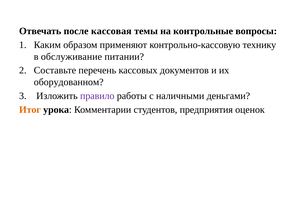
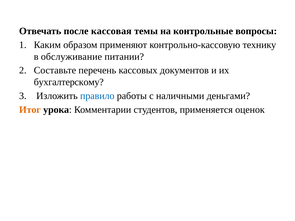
оборудованном: оборудованном -> бухгалтерскому
правило colour: purple -> blue
предприятия: предприятия -> применяется
